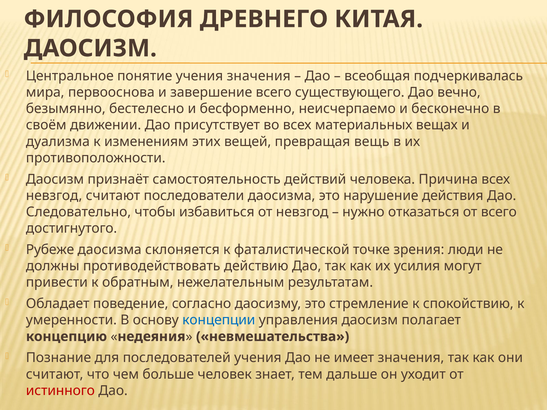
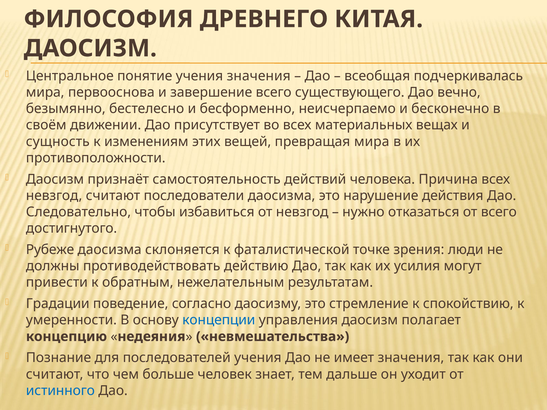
дуализма: дуализма -> сущность
превращая вещь: вещь -> мира
Обладает: Обладает -> Градации
истинного colour: red -> blue
